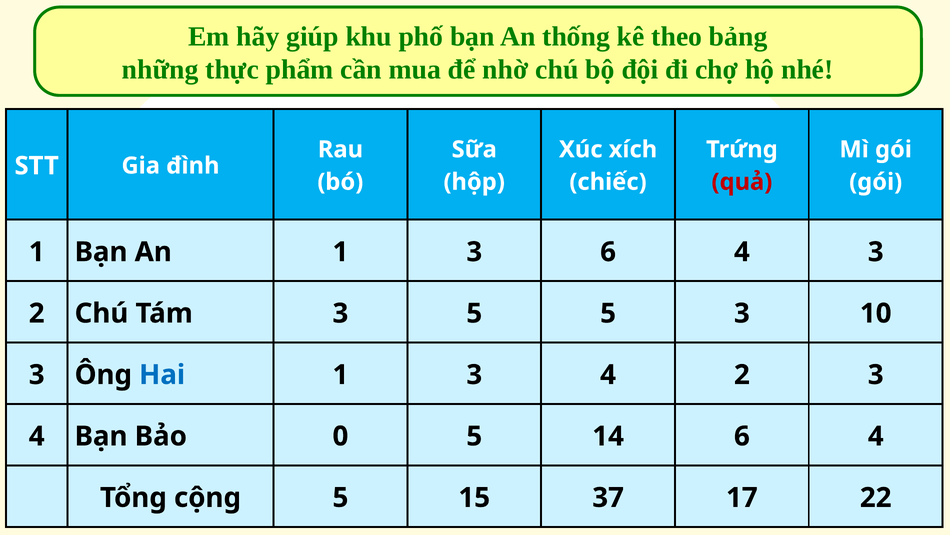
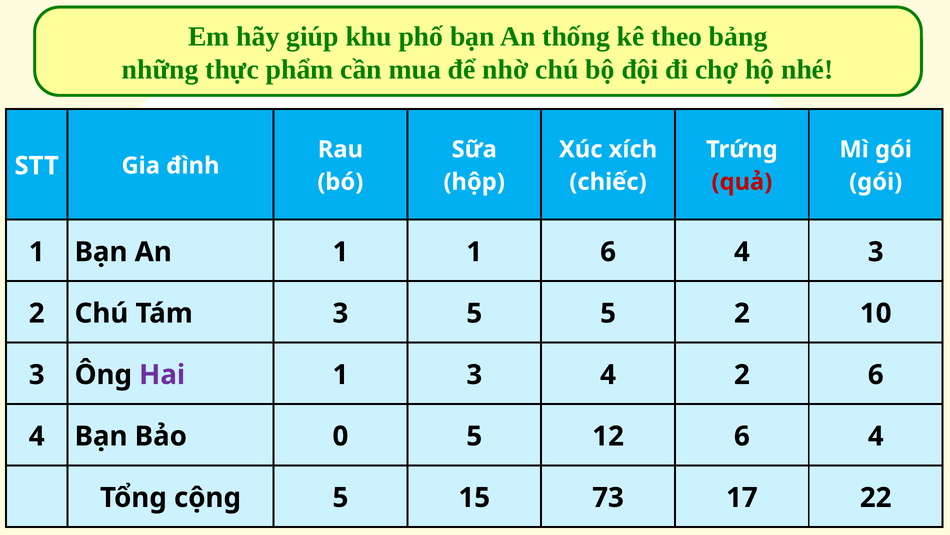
An 1 3: 3 -> 1
5 3: 3 -> 2
Hai colour: blue -> purple
2 3: 3 -> 6
14: 14 -> 12
37: 37 -> 73
